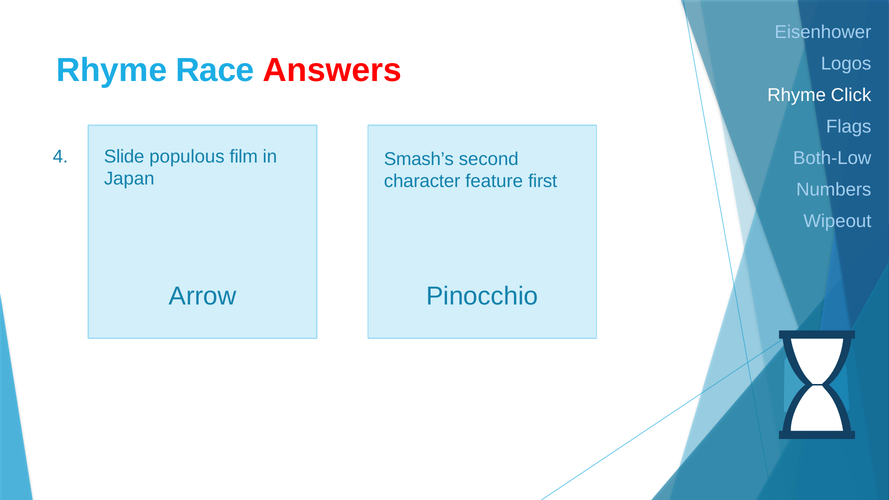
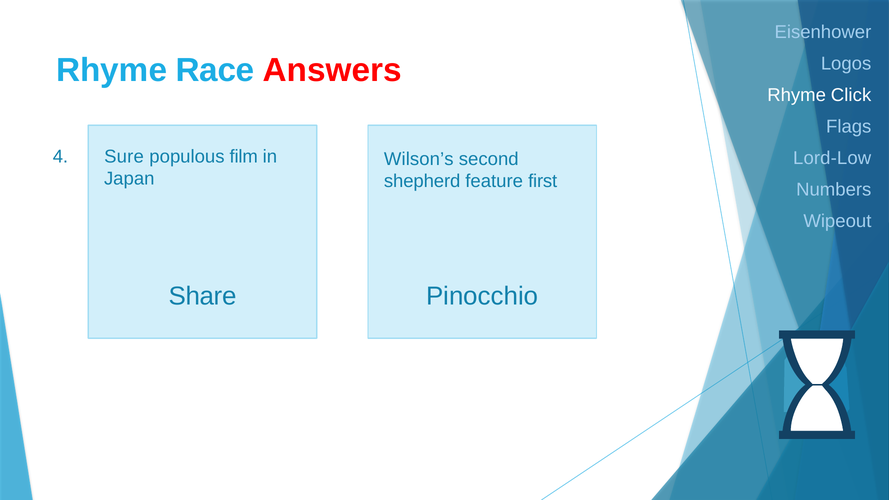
Slide: Slide -> Sure
Both-Low: Both-Low -> Lord-Low
Smash’s: Smash’s -> Wilson’s
character: character -> shepherd
Arrow: Arrow -> Share
